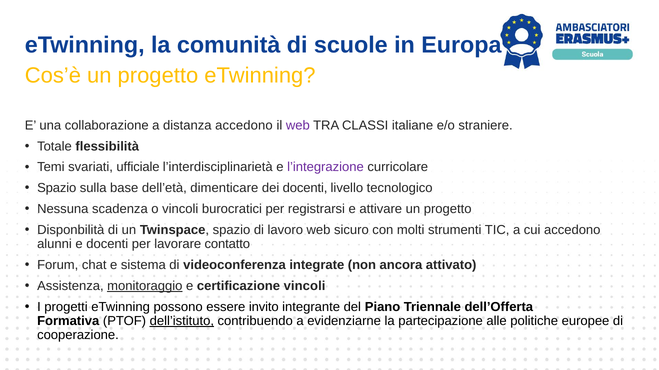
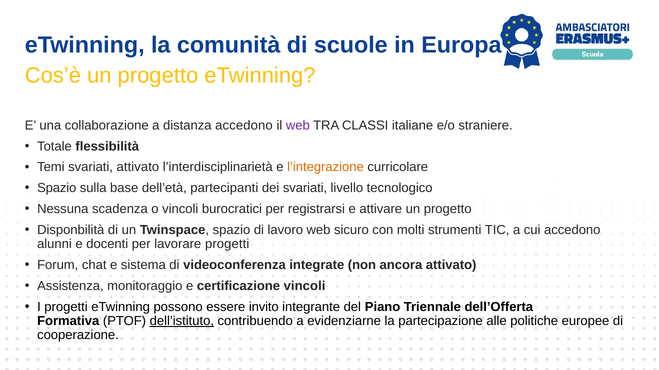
svariati ufficiale: ufficiale -> attivato
l’integrazione colour: purple -> orange
dimenticare: dimenticare -> partecipanti
dei docenti: docenti -> svariati
lavorare contatto: contatto -> progetti
monitoraggio underline: present -> none
